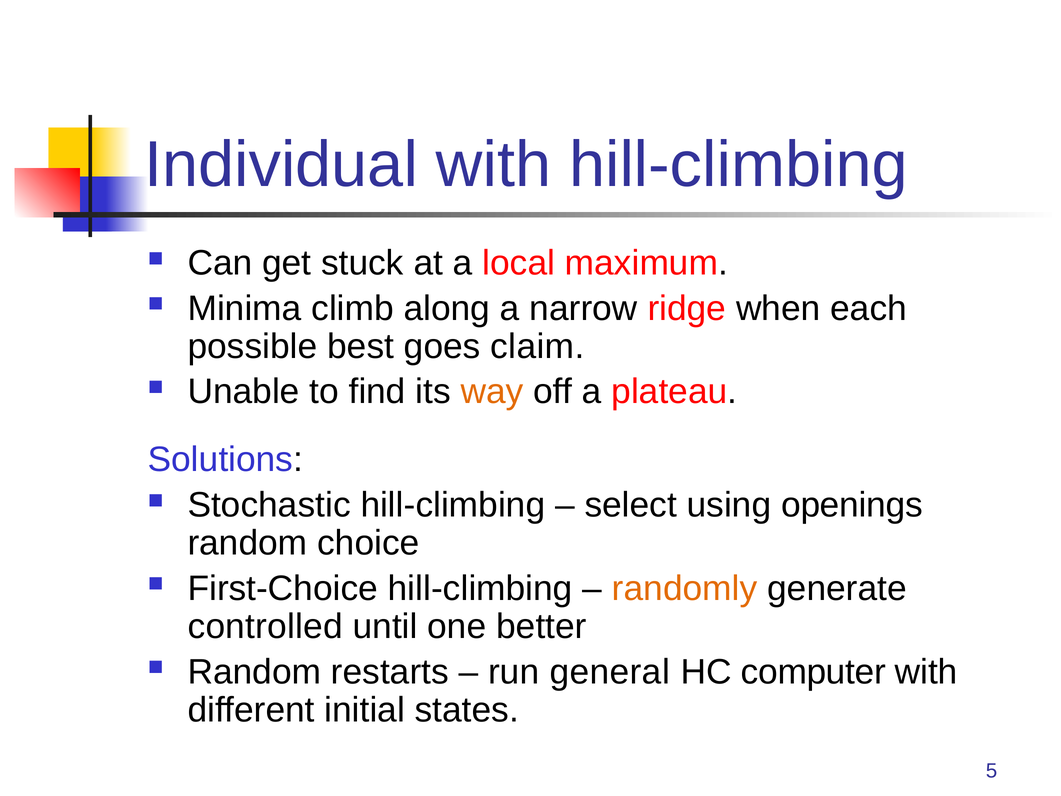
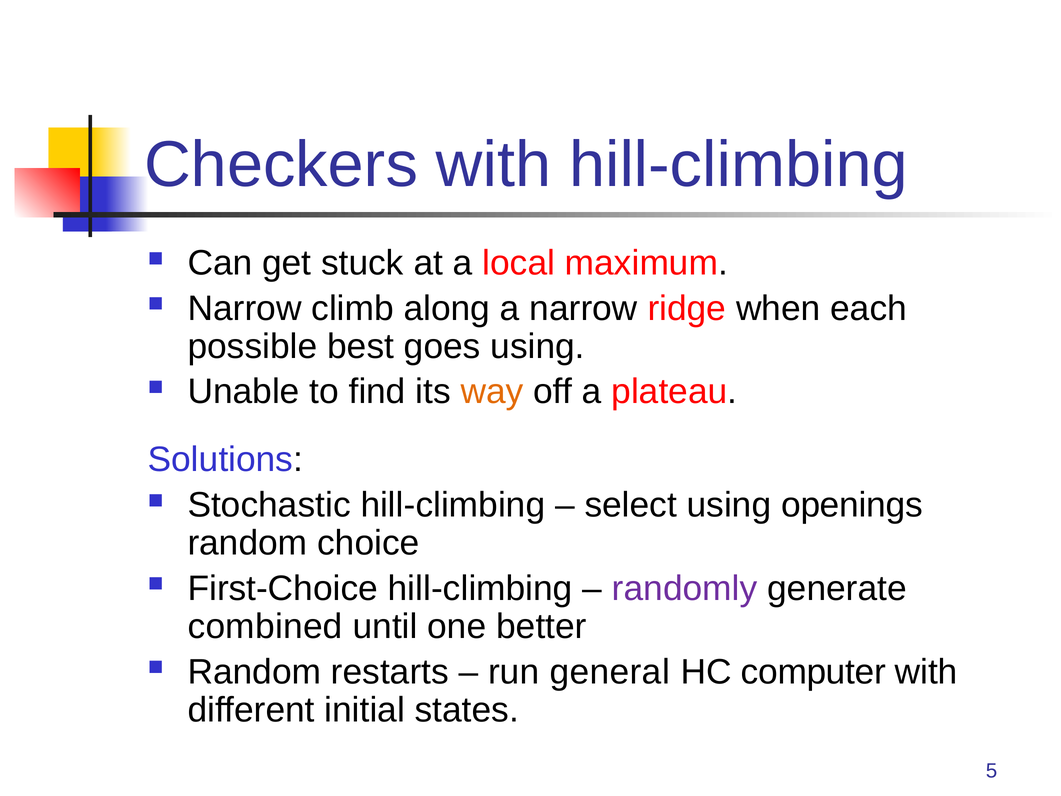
Individual: Individual -> Checkers
Minima at (245, 308): Minima -> Narrow
goes claim: claim -> using
randomly colour: orange -> purple
controlled: controlled -> combined
